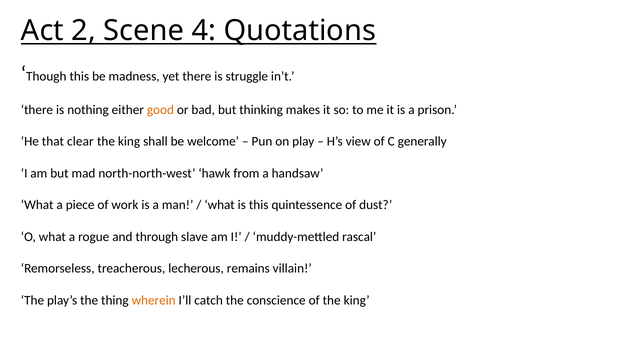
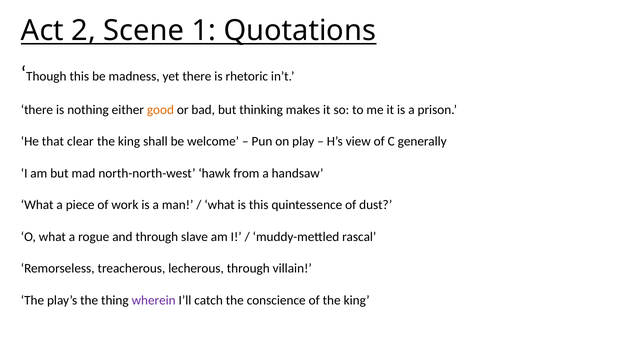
4: 4 -> 1
struggle: struggle -> rhetoric
lecherous remains: remains -> through
wherein colour: orange -> purple
